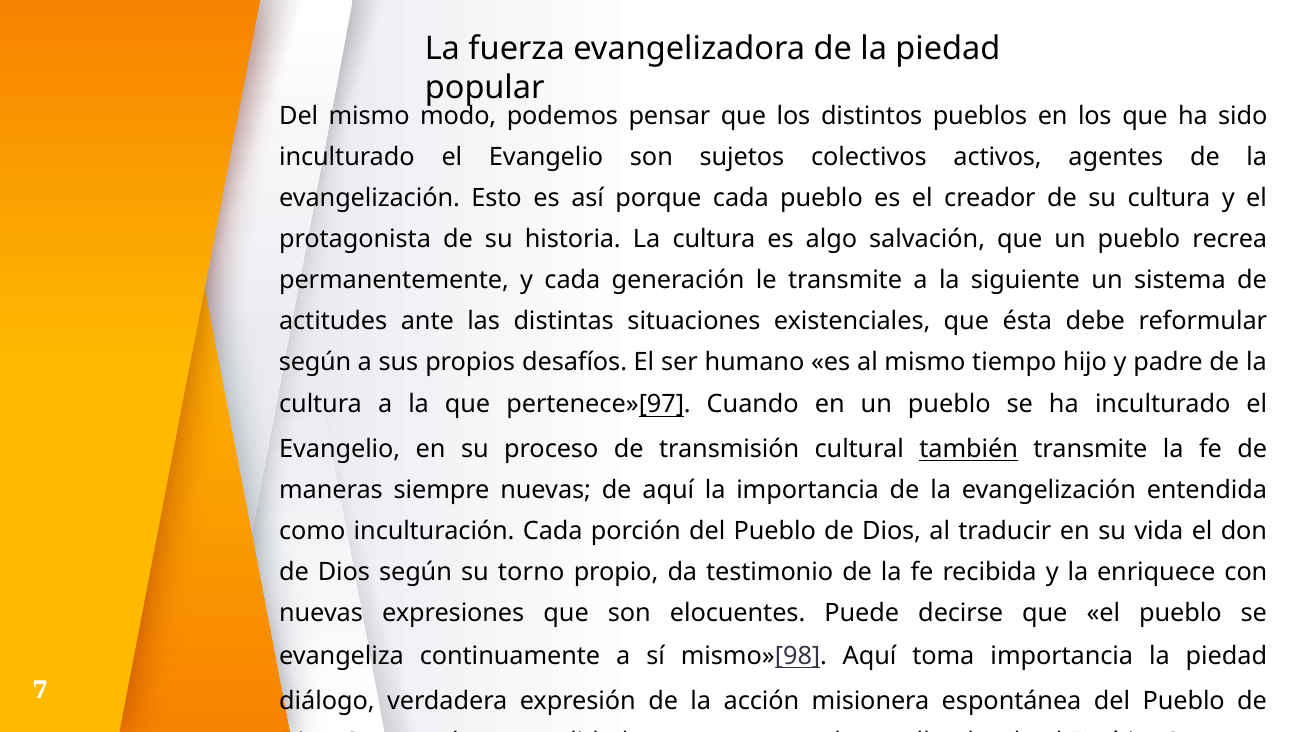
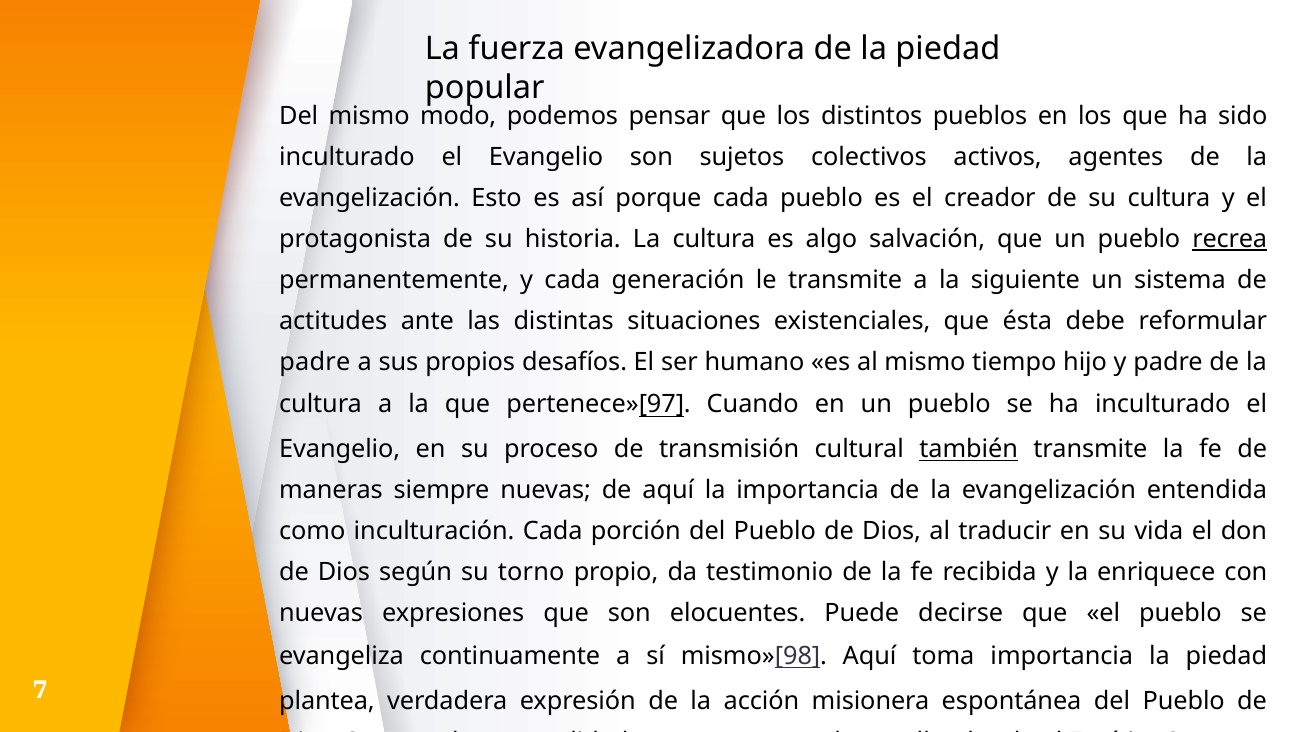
recrea underline: none -> present
según at (315, 362): según -> padre
diálogo: diálogo -> plantea
